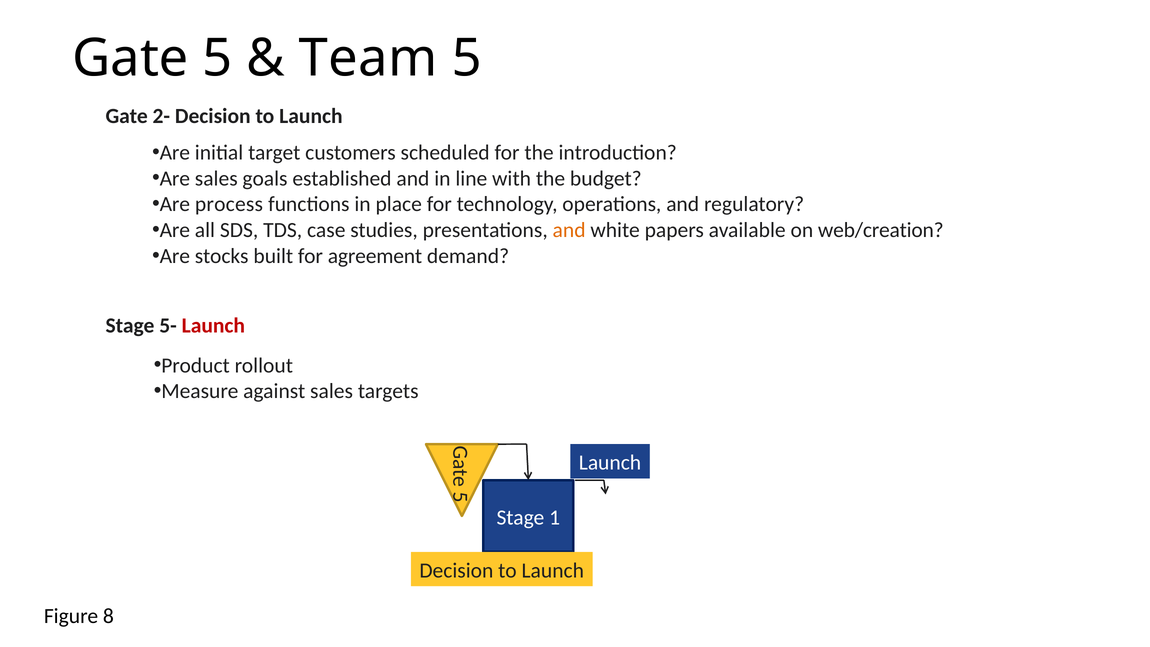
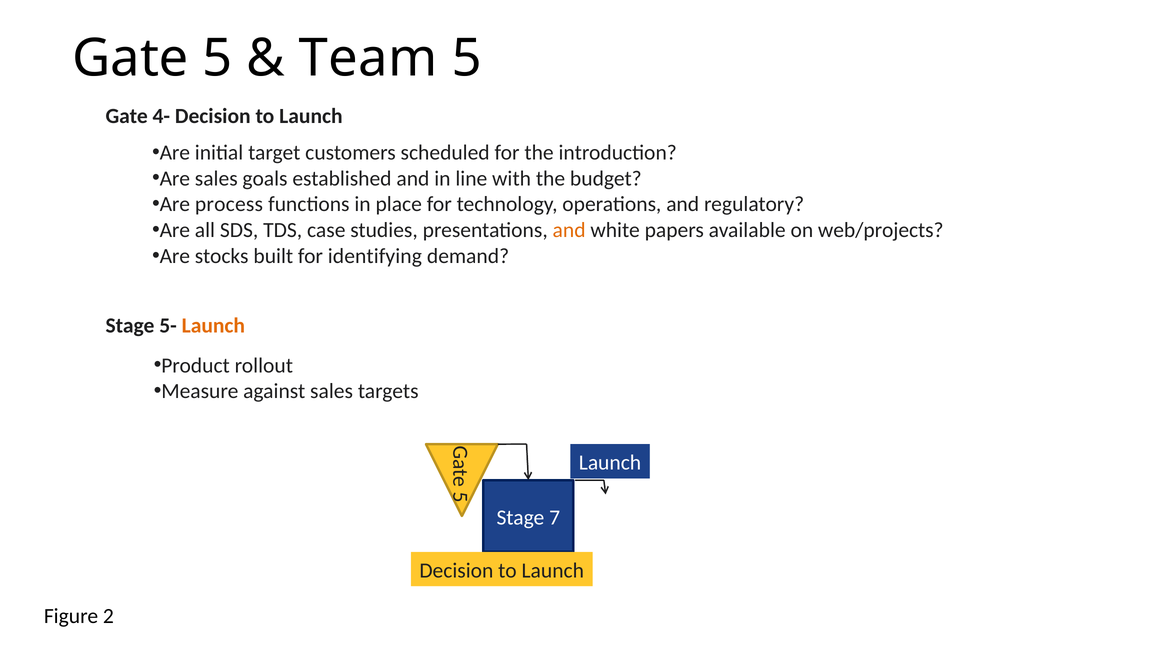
2-: 2- -> 4-
web/creation: web/creation -> web/projects
agreement: agreement -> identifying
Launch at (213, 326) colour: red -> orange
1: 1 -> 7
8: 8 -> 2
